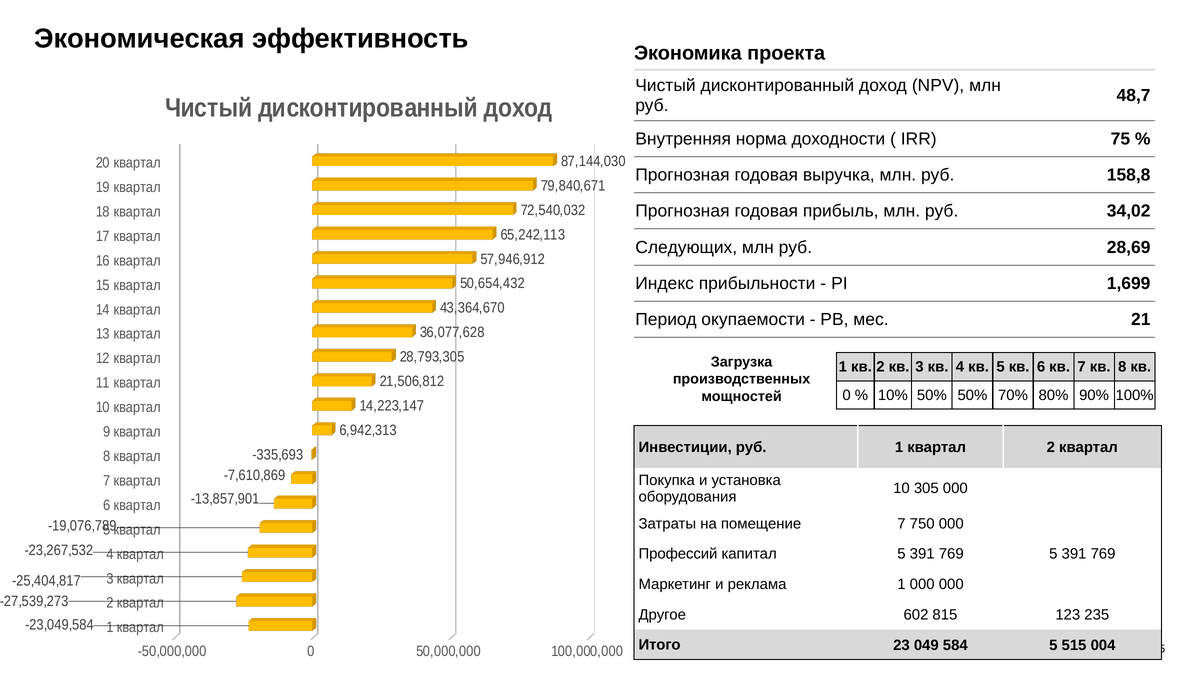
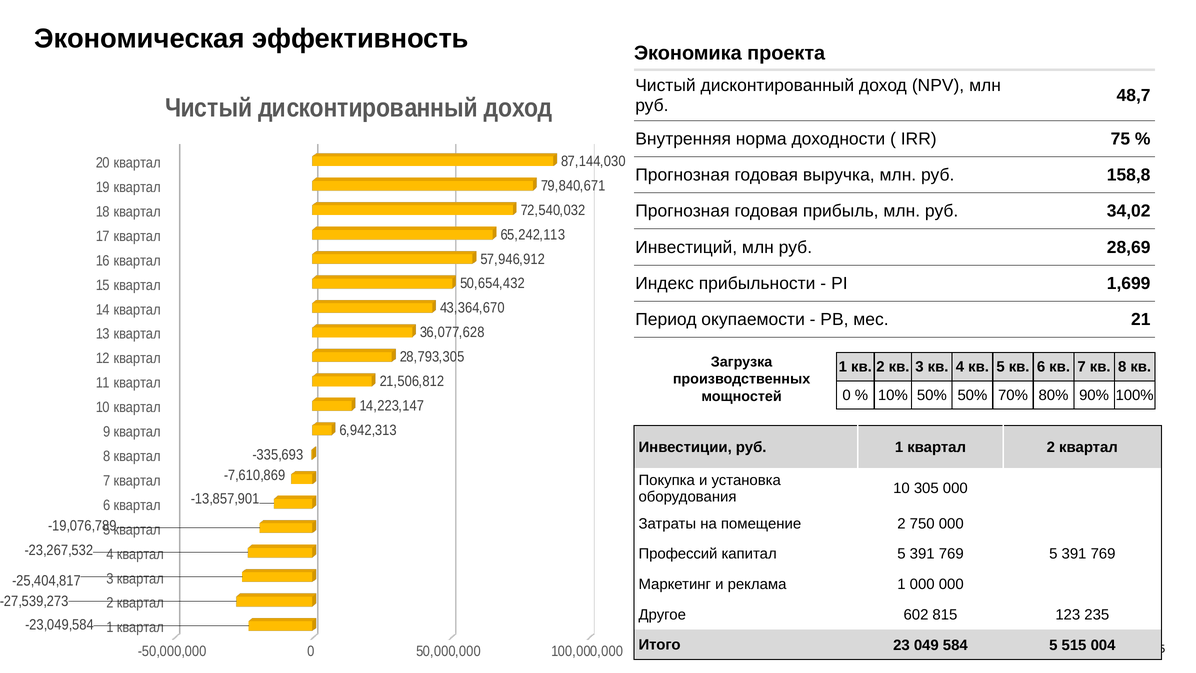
Следующих: Следующих -> Инвестиций
помещение 7: 7 -> 2
